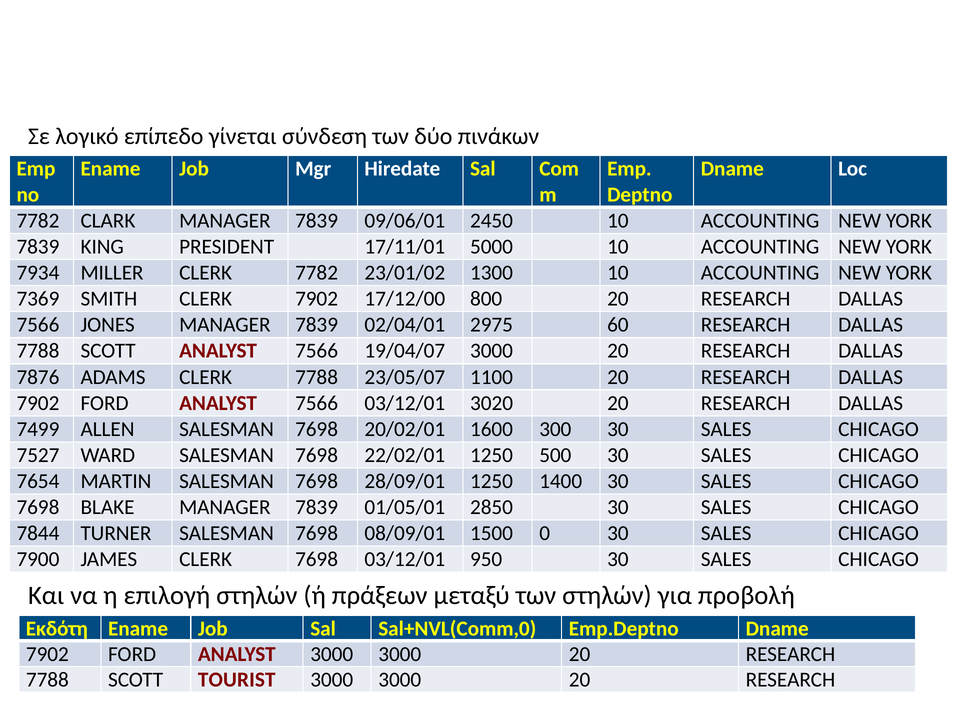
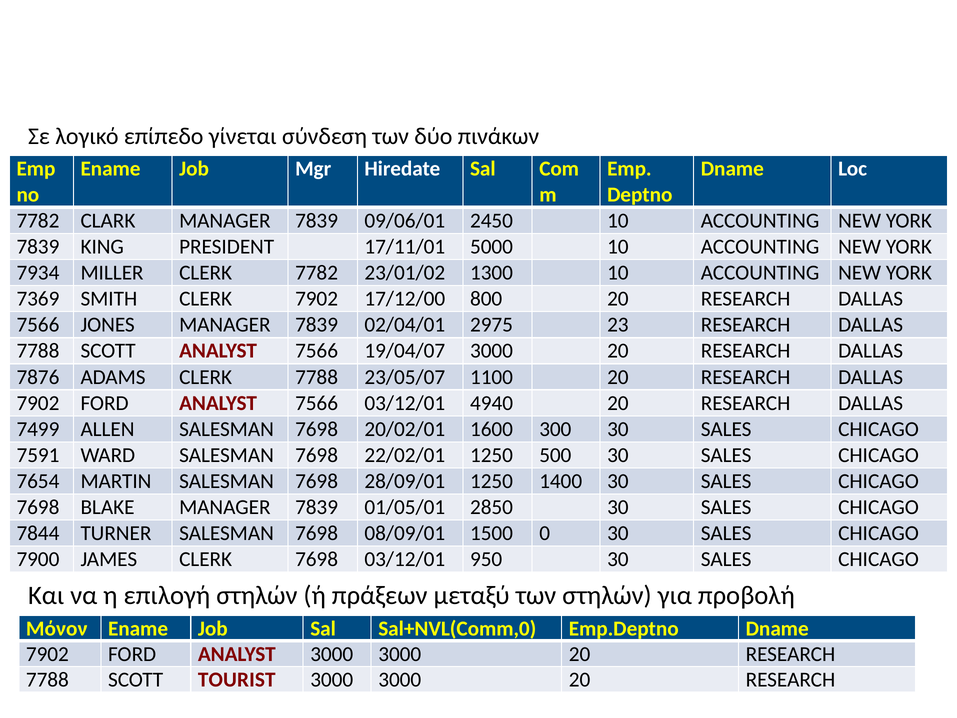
60: 60 -> 23
3020: 3020 -> 4940
7527: 7527 -> 7591
Εκδότη: Εκδότη -> Μόνον
